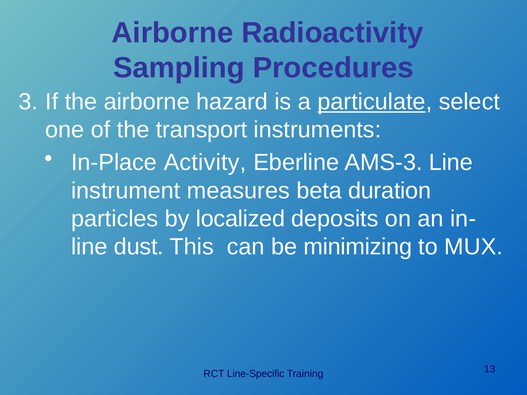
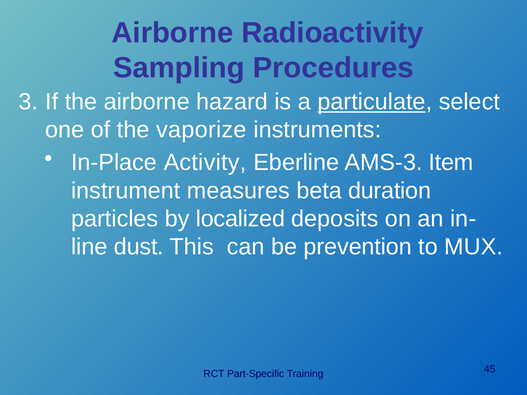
transport: transport -> vaporize
AMS-3 Line: Line -> Item
minimizing: minimizing -> prevention
Line-Specific: Line-Specific -> Part-Specific
13: 13 -> 45
